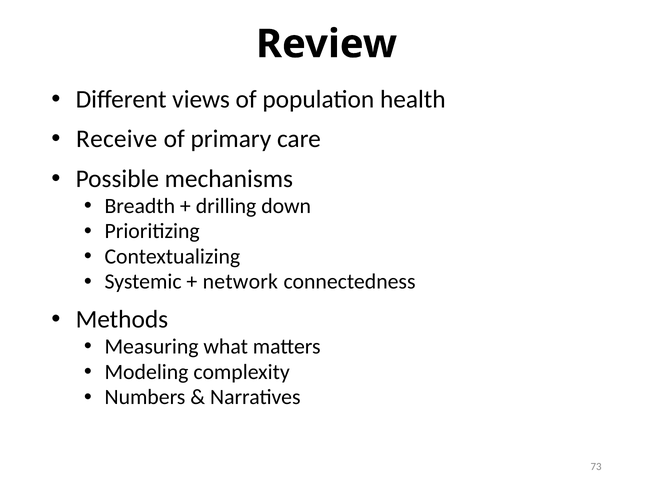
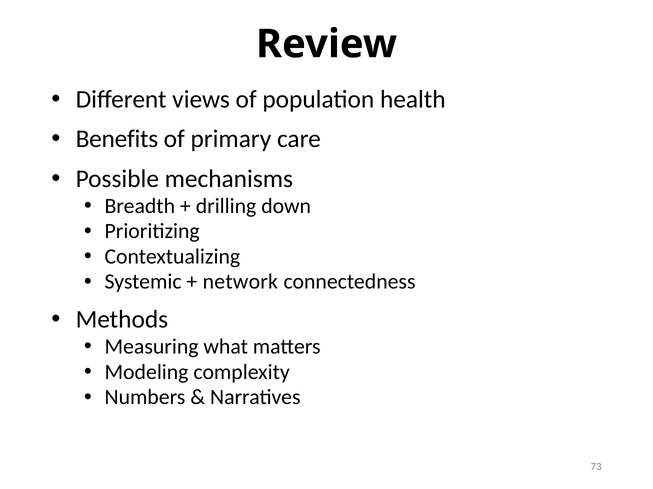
Receive: Receive -> Benefits
